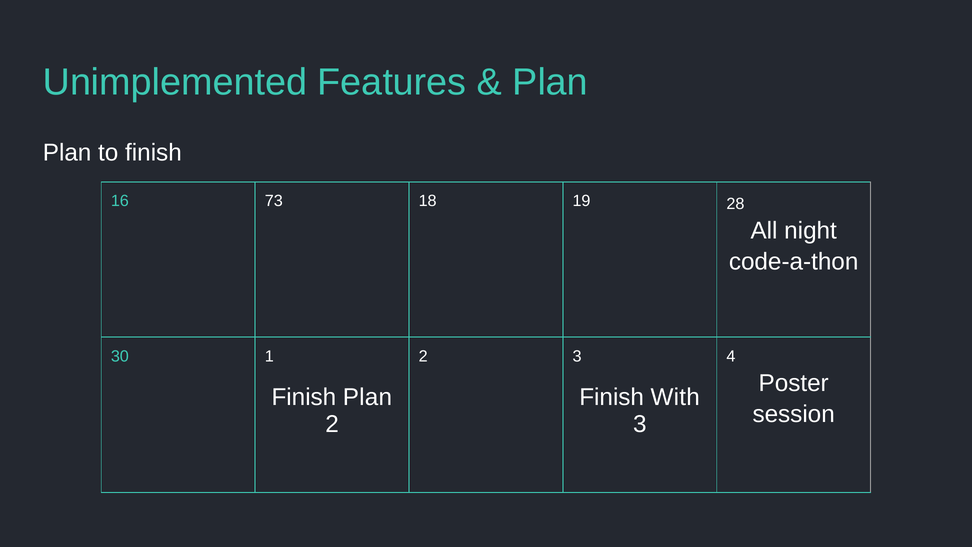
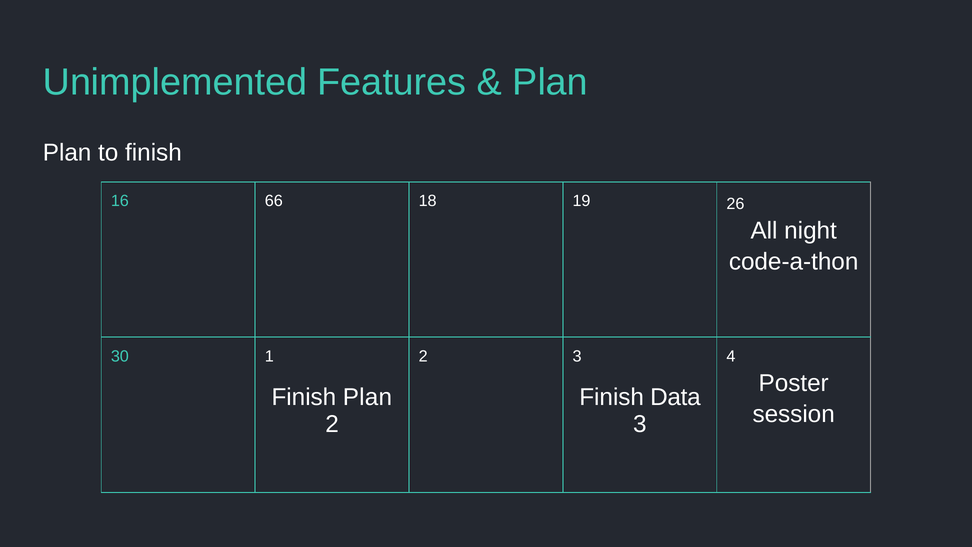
73: 73 -> 66
28: 28 -> 26
With: With -> Data
